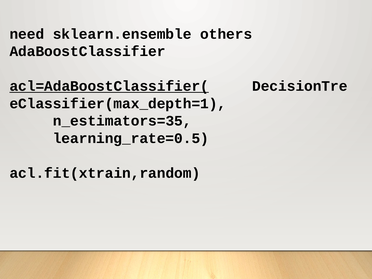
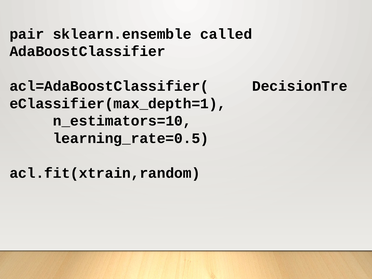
need: need -> pair
others: others -> called
acl=AdaBoostClassifier( underline: present -> none
n_estimators=35: n_estimators=35 -> n_estimators=10
